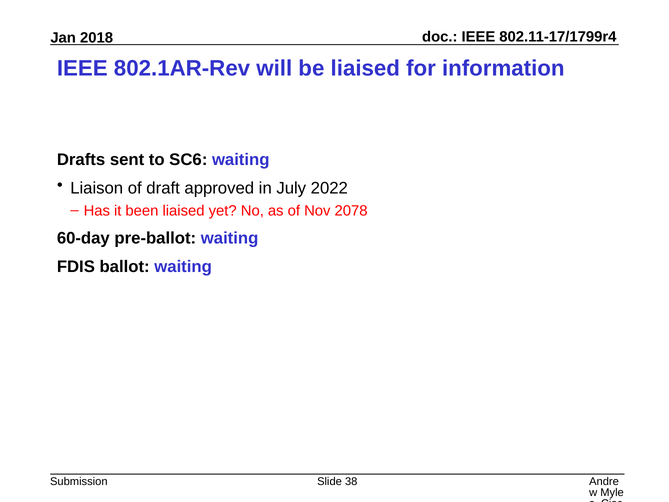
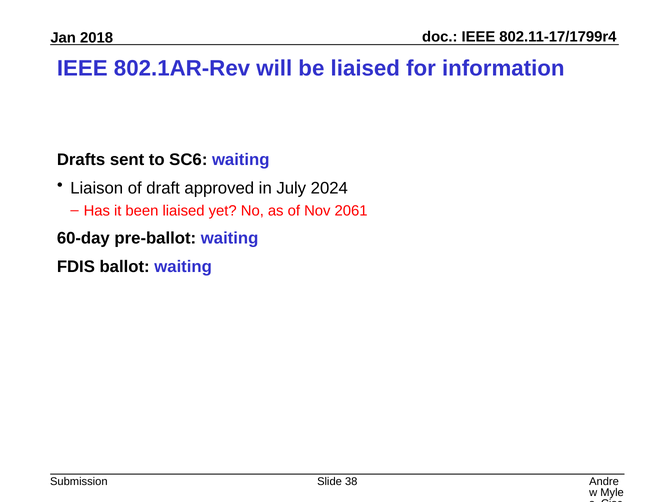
2022: 2022 -> 2024
2078: 2078 -> 2061
